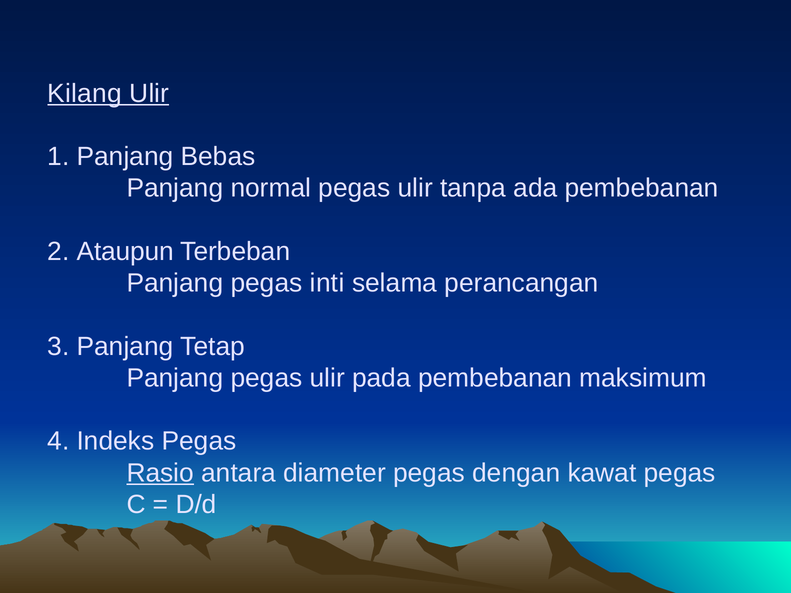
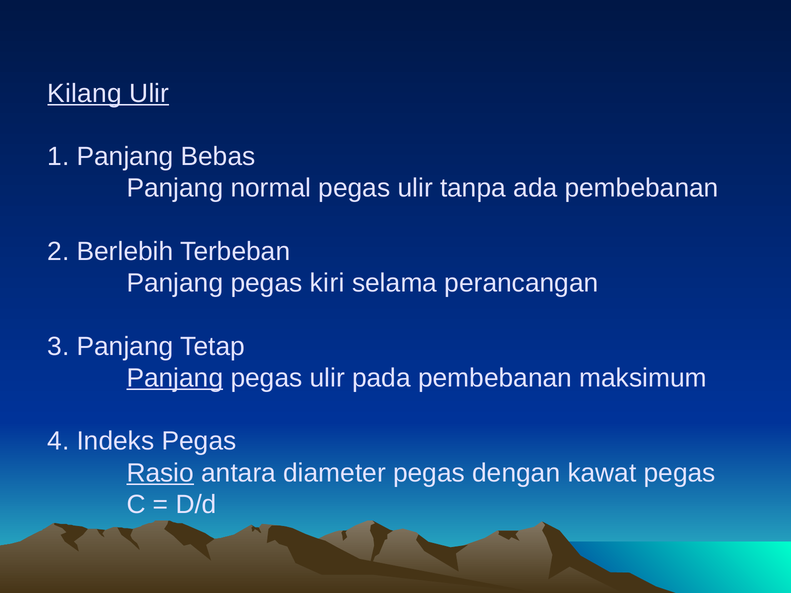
Ataupun: Ataupun -> Berlebih
inti: inti -> kiri
Panjang at (175, 378) underline: none -> present
